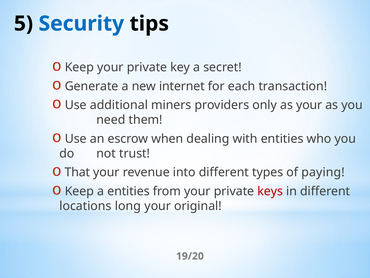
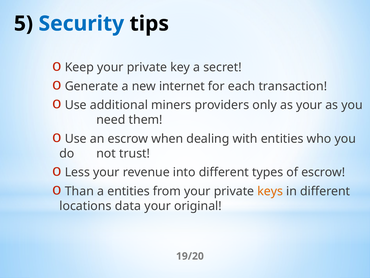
That: That -> Less
of paying: paying -> escrow
Keep at (79, 191): Keep -> Than
keys colour: red -> orange
long: long -> data
